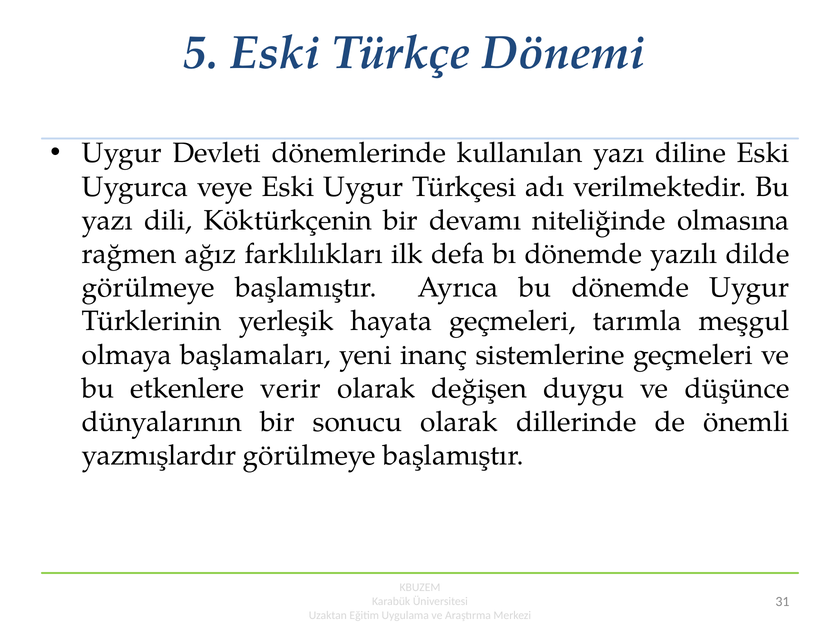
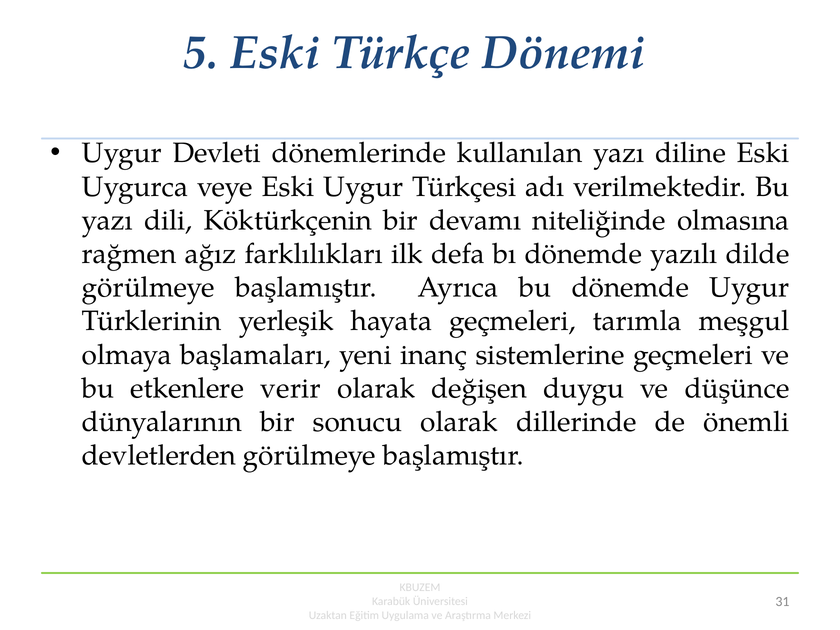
yazmışlardır: yazmışlardır -> devletlerden
